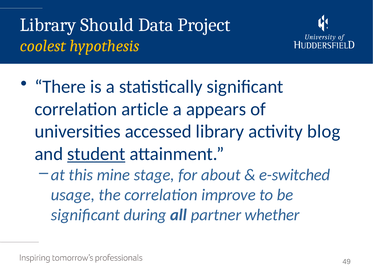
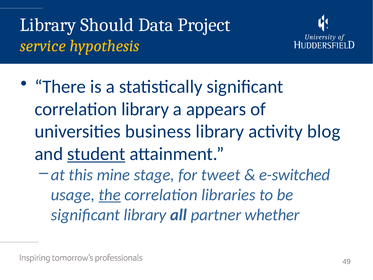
coolest: coolest -> service
correlation article: article -> library
accessed: accessed -> business
about: about -> tweet
the underline: none -> present
improve: improve -> libraries
significant during: during -> library
